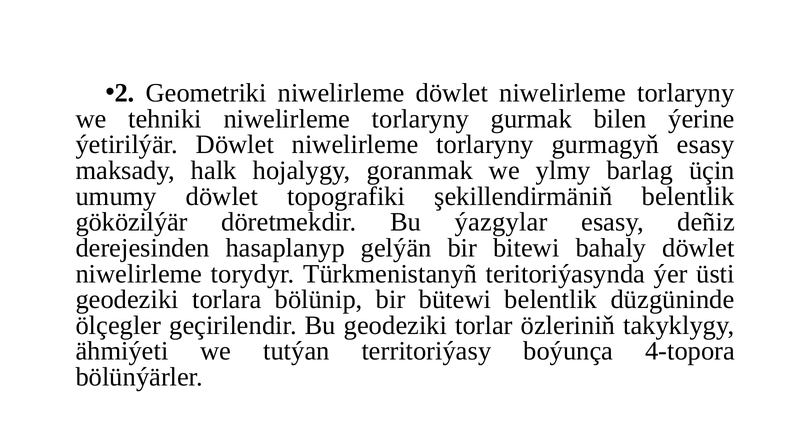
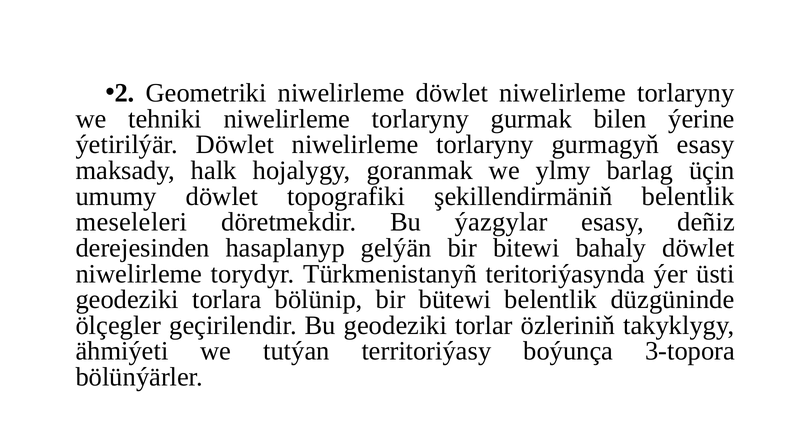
göközilýär: göközilýär -> meseleleri
4-topora: 4-topora -> 3-topora
